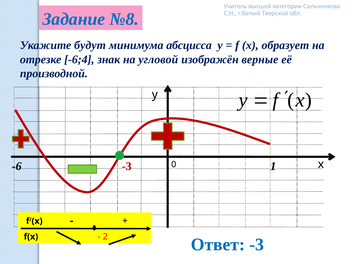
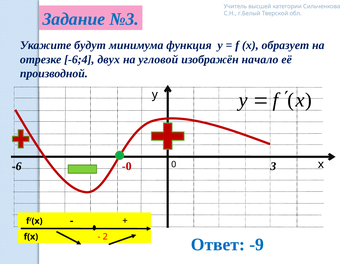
№8: №8 -> №3
абсцисса: абсцисса -> функция
знак: знак -> двух
верные: верные -> начало
-3 at (127, 166): -3 -> -0
1: 1 -> 3
Ответ -3: -3 -> -9
